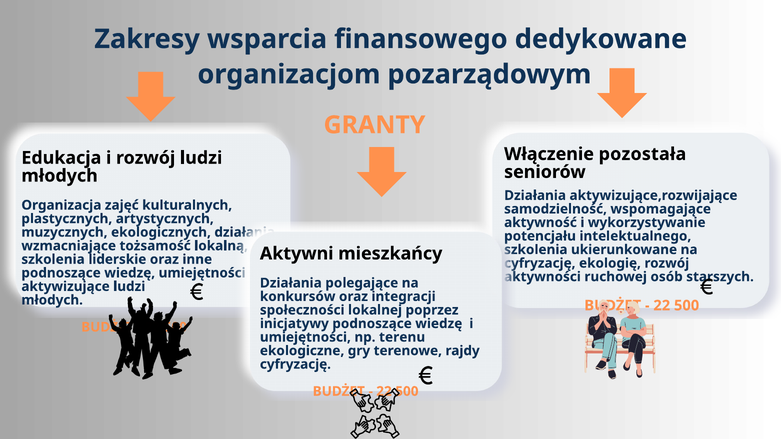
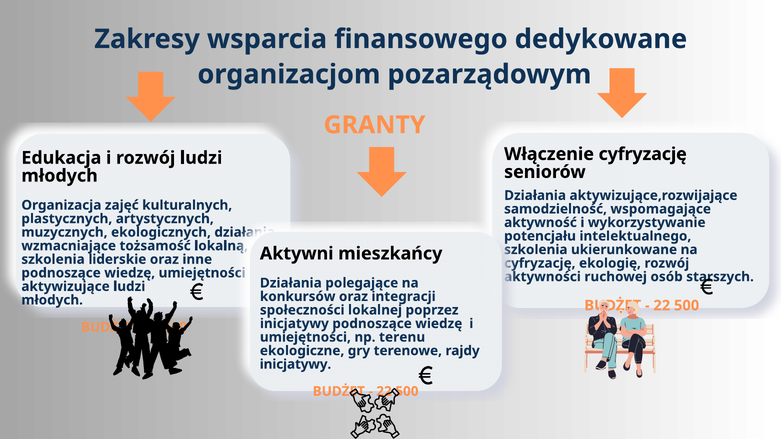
Włączenie pozostała: pozostała -> cyfryzację
cyfryzację at (295, 365): cyfryzację -> inicjatywy
